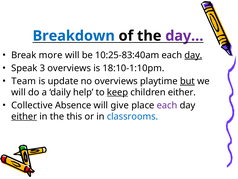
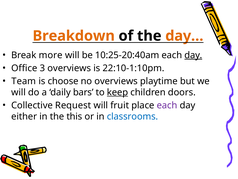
Breakdown colour: blue -> orange
day… colour: purple -> orange
10:25-83:40am: 10:25-83:40am -> 10:25-20:40am
Speak: Speak -> Office
18:10-1:10pm: 18:10-1:10pm -> 22:10-1:10pm
update: update -> choose
but underline: present -> none
help: help -> bars
children either: either -> doors
Absence: Absence -> Request
give: give -> fruit
either at (24, 116) underline: present -> none
